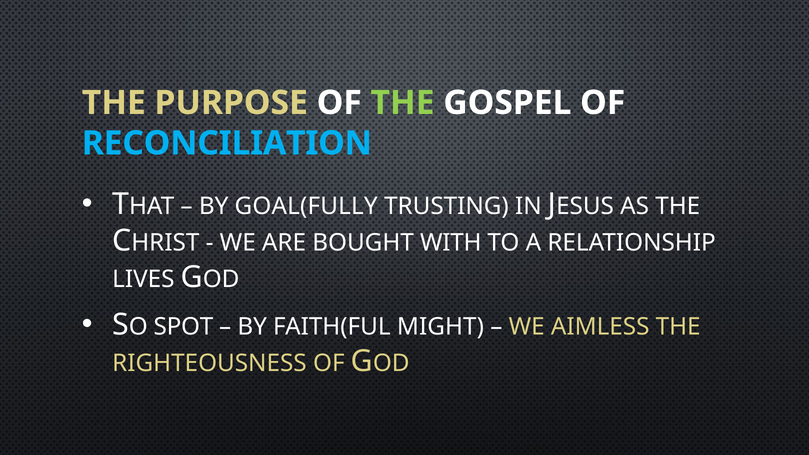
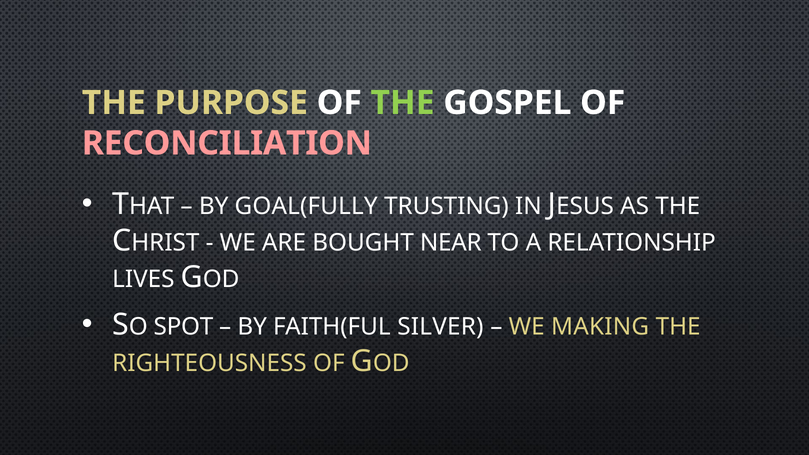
RECONCILIATION colour: light blue -> pink
WITH: WITH -> NEAR
MIGHT: MIGHT -> SILVER
AIMLESS: AIMLESS -> MAKING
